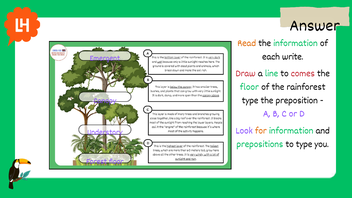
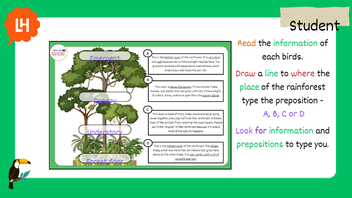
Answer: Answer -> Student
write: write -> birds
comes: comes -> where
floor at (249, 86): floor -> place
for colour: orange -> purple
